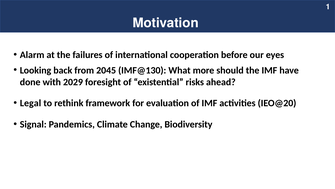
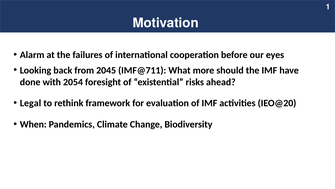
IMF@130: IMF@130 -> IMF@711
2029: 2029 -> 2054
Signal: Signal -> When
